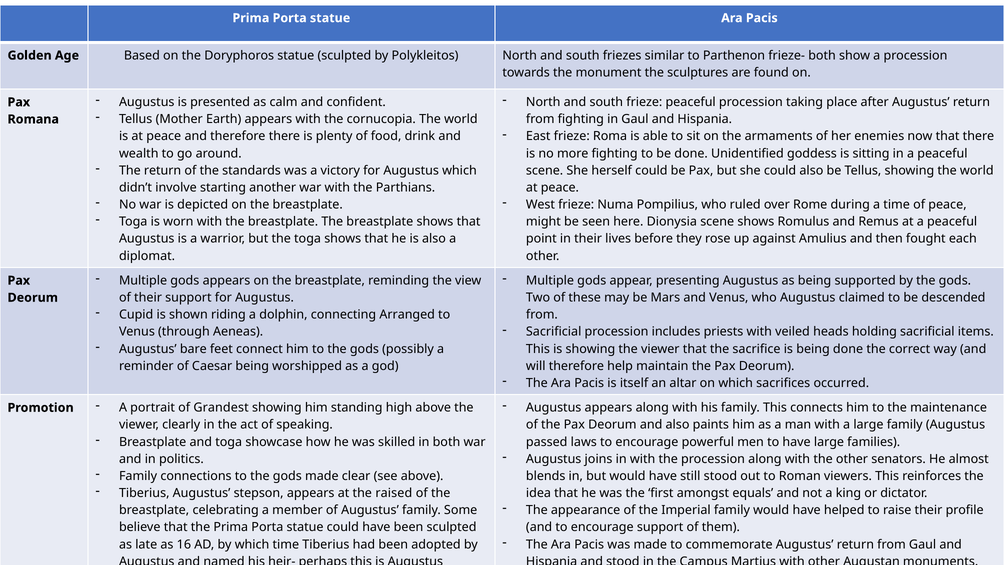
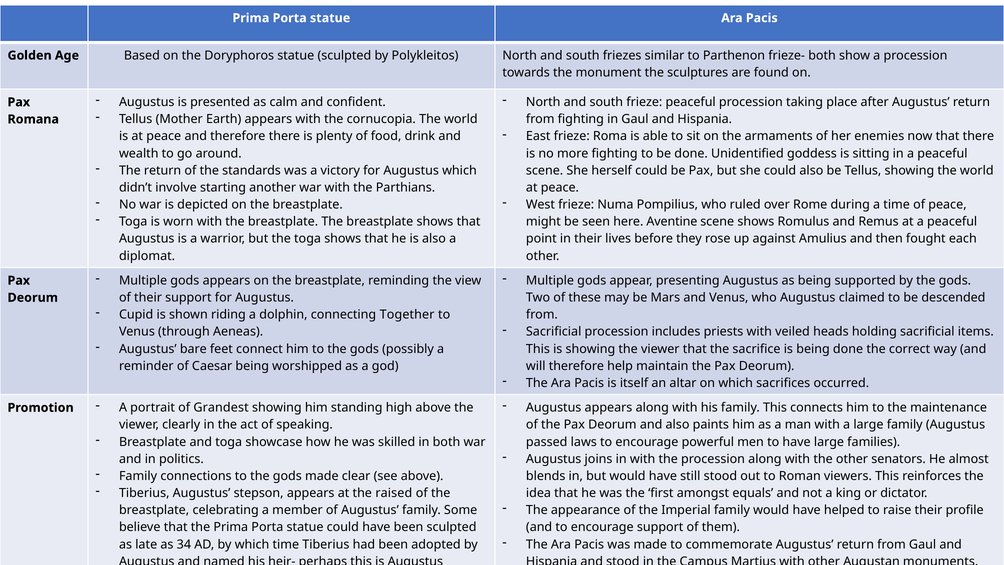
Dionysia: Dionysia -> Aventine
Arranged: Arranged -> Together
16: 16 -> 34
